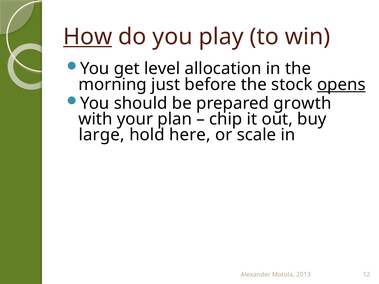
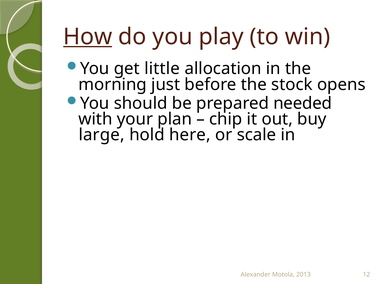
level: level -> little
opens underline: present -> none
growth: growth -> needed
